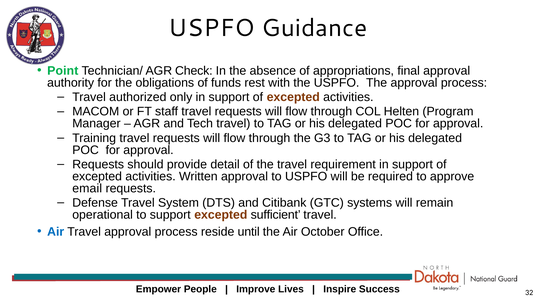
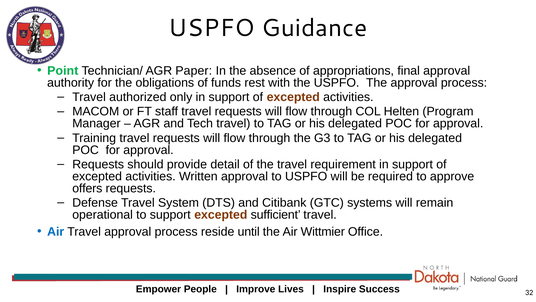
Check: Check -> Paper
email: email -> offers
October: October -> Wittmier
